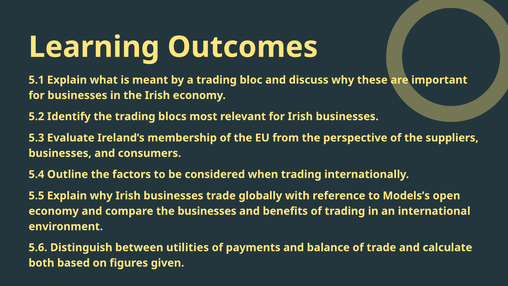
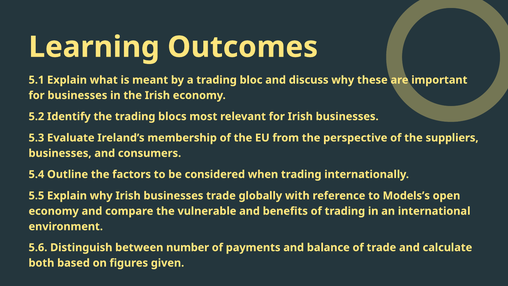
the businesses: businesses -> vulnerable
utilities: utilities -> number
